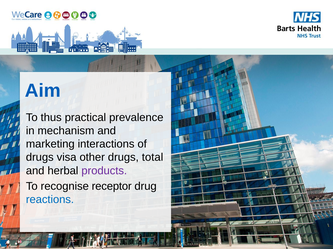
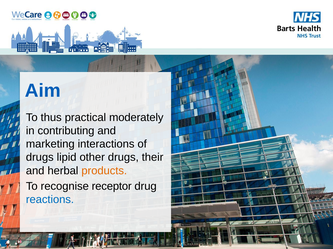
prevalence: prevalence -> moderately
mechanism: mechanism -> contributing
visa: visa -> lipid
total: total -> their
products colour: purple -> orange
